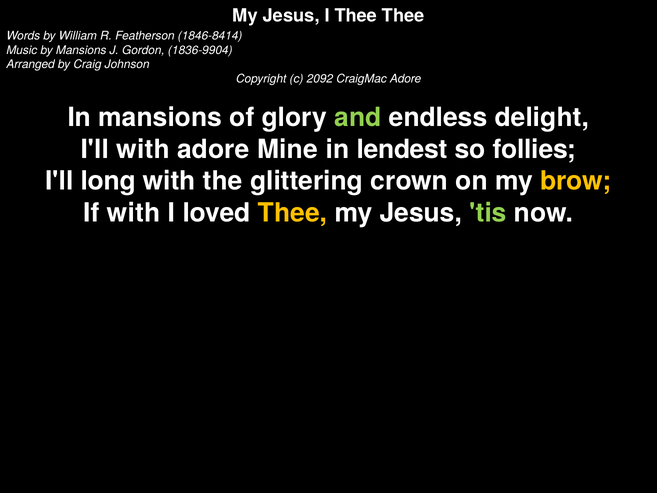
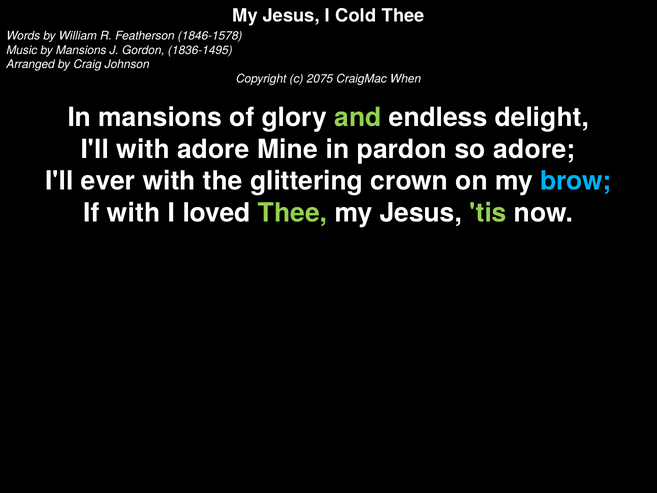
I Thee: Thee -> Cold
1846-8414: 1846-8414 -> 1846-1578
1836-9904: 1836-9904 -> 1836-1495
2092: 2092 -> 2075
CraigMac Adore: Adore -> When
lendest: lendest -> pardon
so follies: follies -> adore
long: long -> ever
brow colour: yellow -> light blue
Thee at (293, 213) colour: yellow -> light green
